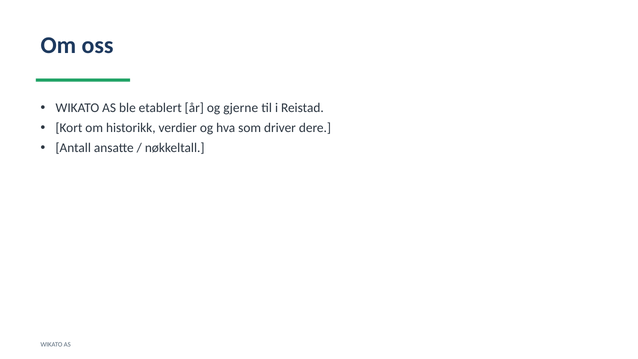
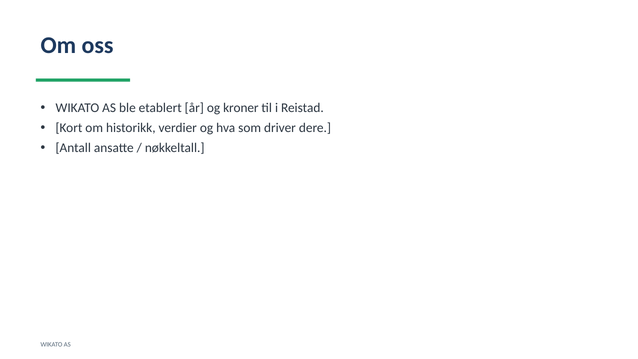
gjerne: gjerne -> kroner
